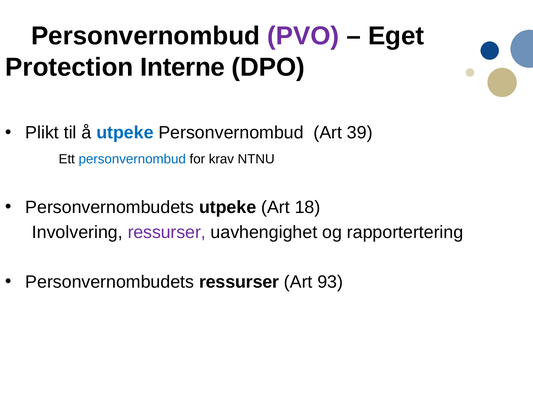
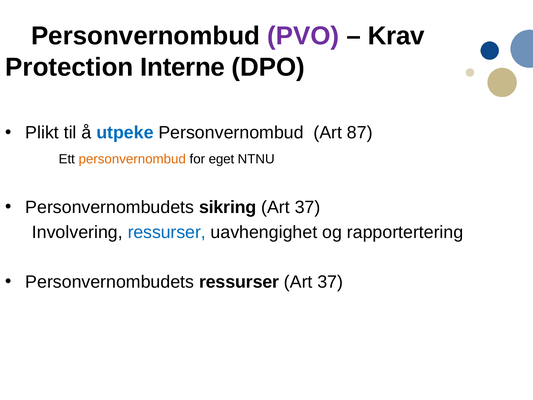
Eget: Eget -> Krav
39: 39 -> 87
personvernombud at (132, 159) colour: blue -> orange
krav: krav -> eget
Personvernombudets utpeke: utpeke -> sikring
18 at (308, 207): 18 -> 37
ressurser at (167, 232) colour: purple -> blue
93 at (330, 282): 93 -> 37
